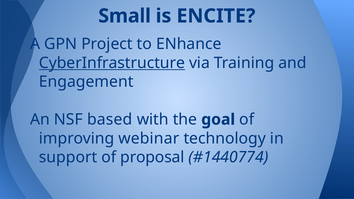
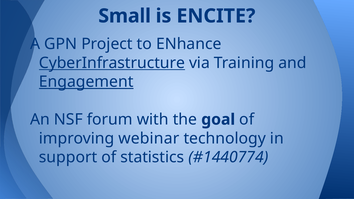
Engagement underline: none -> present
based: based -> forum
proposal: proposal -> statistics
